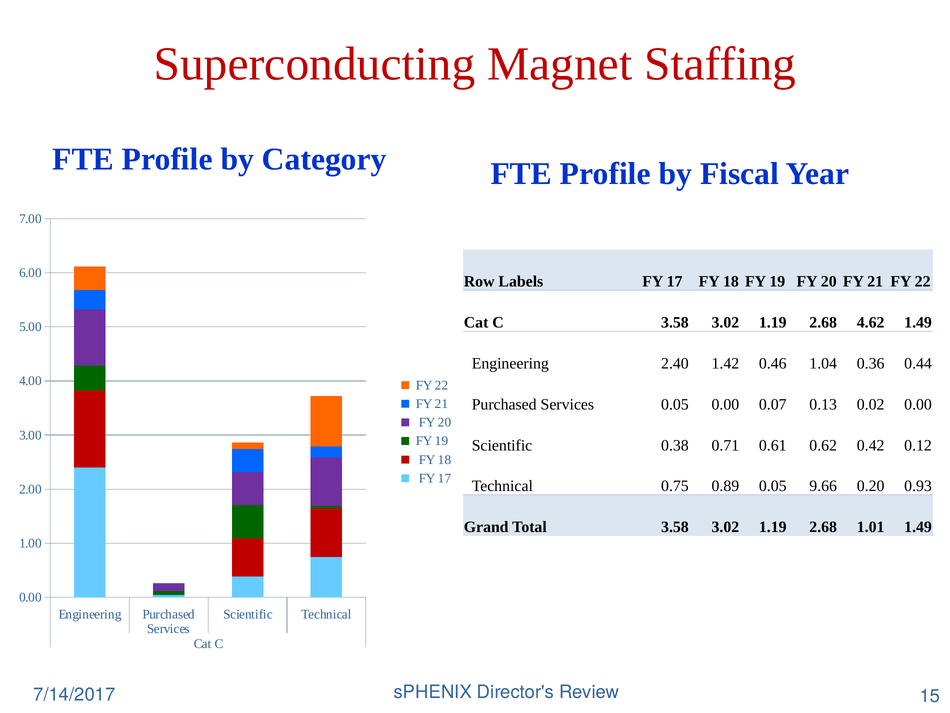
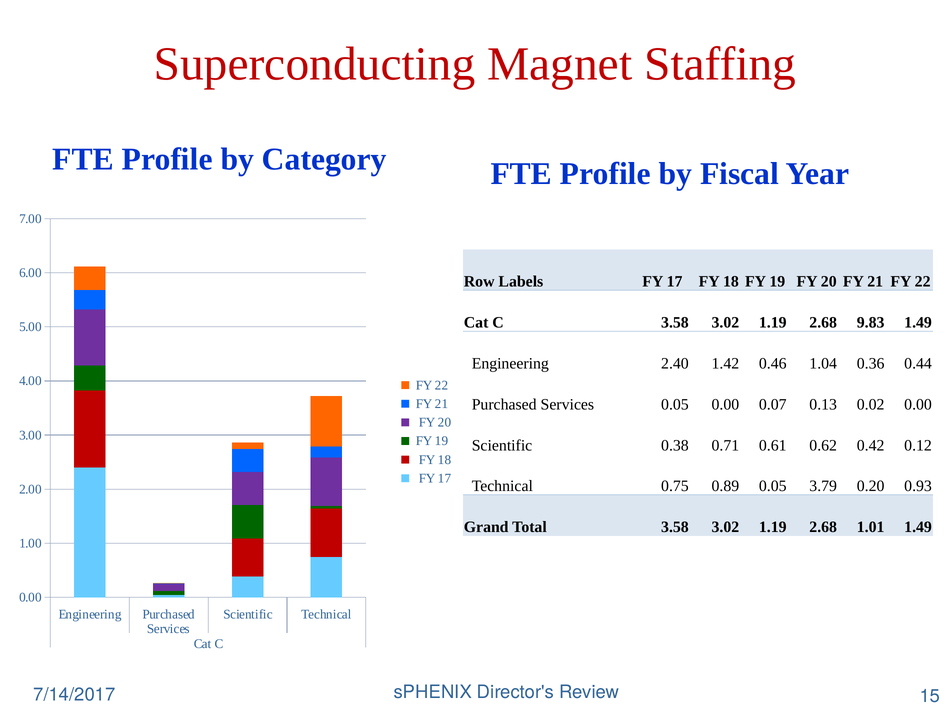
4.62: 4.62 -> 9.83
9.66: 9.66 -> 3.79
